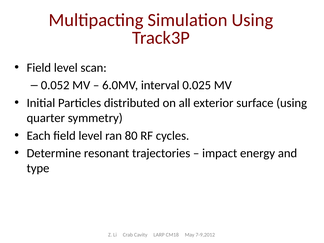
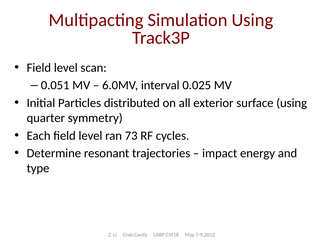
0.052: 0.052 -> 0.051
80: 80 -> 73
